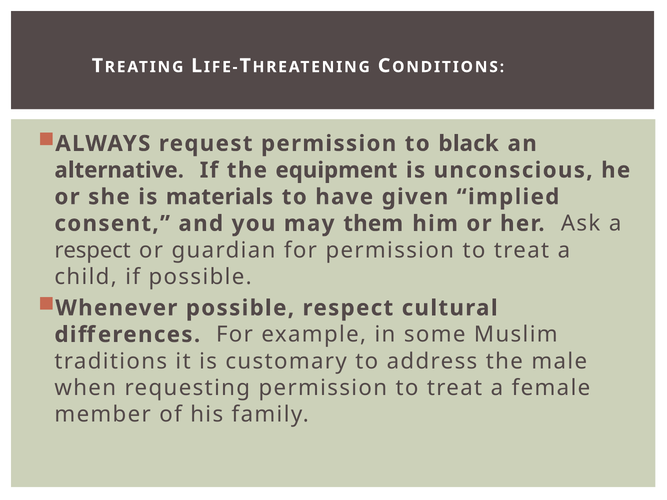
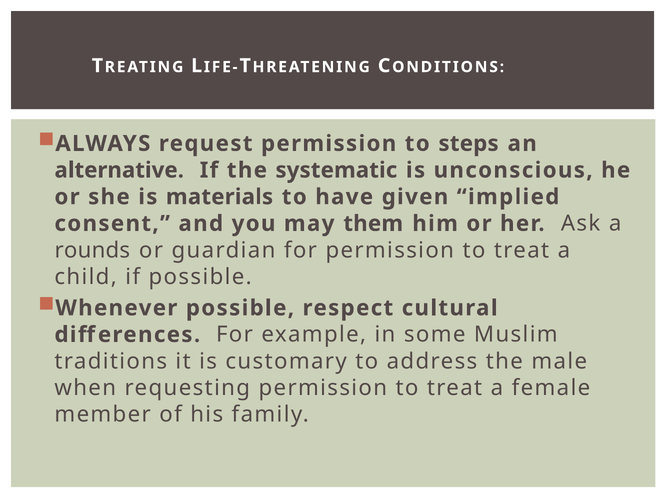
black: black -> steps
equipment: equipment -> systematic
respect at (93, 250): respect -> rounds
